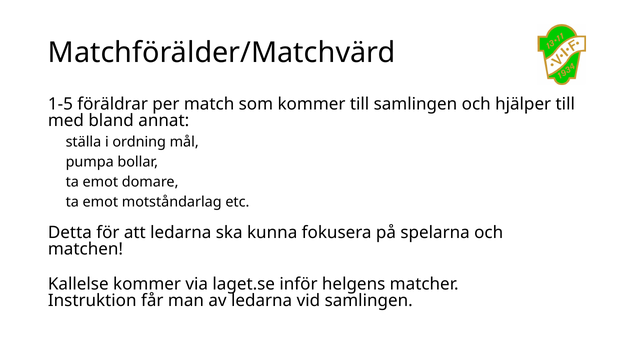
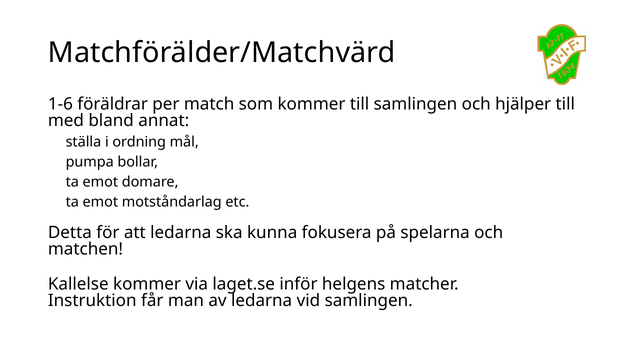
1-5: 1-5 -> 1-6
